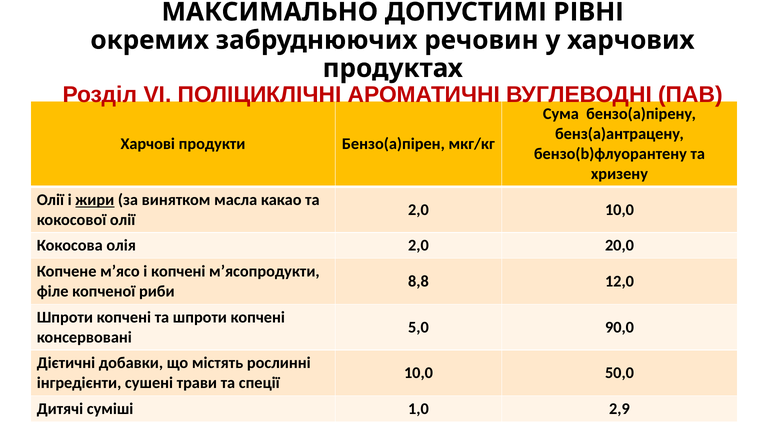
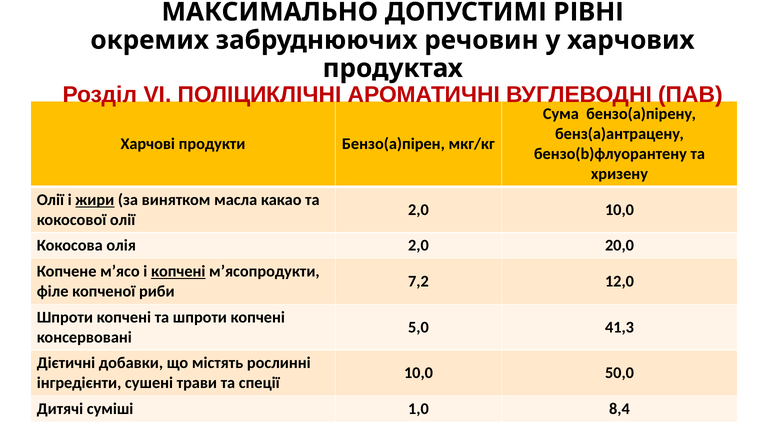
копчені at (178, 271) underline: none -> present
8,8: 8,8 -> 7,2
90,0: 90,0 -> 41,3
2,9: 2,9 -> 8,4
